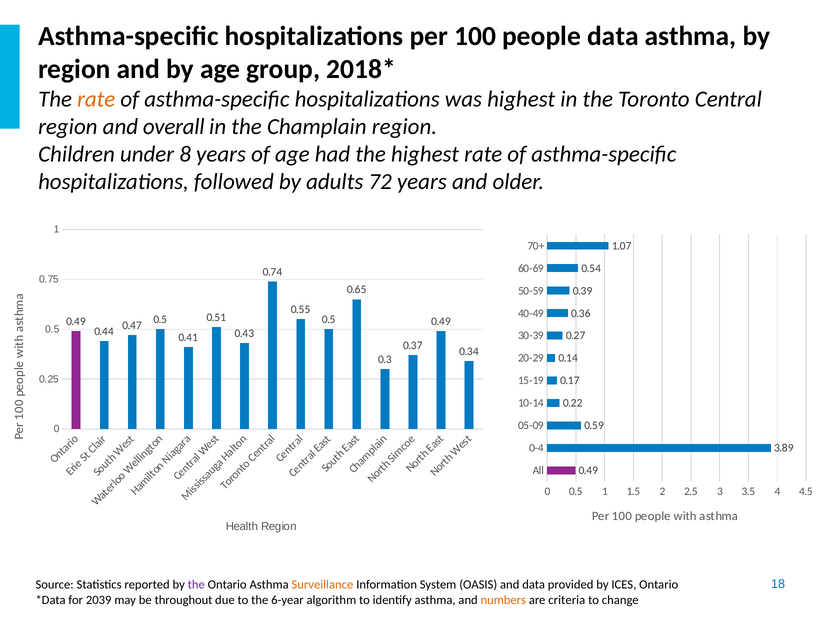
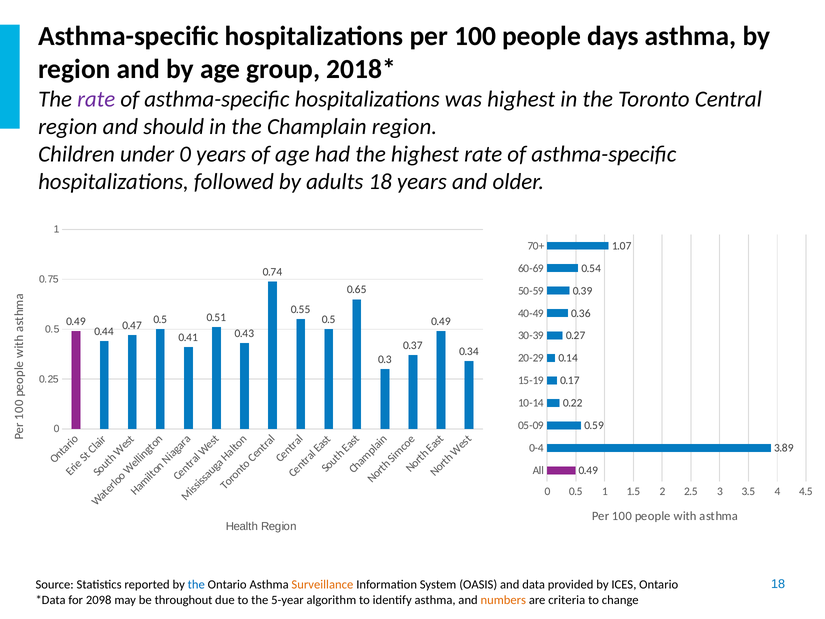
people data: data -> days
rate at (96, 99) colour: orange -> purple
overall: overall -> should
under 8: 8 -> 0
adults 72: 72 -> 18
the at (196, 585) colour: purple -> blue
2039: 2039 -> 2098
6-year: 6-year -> 5-year
